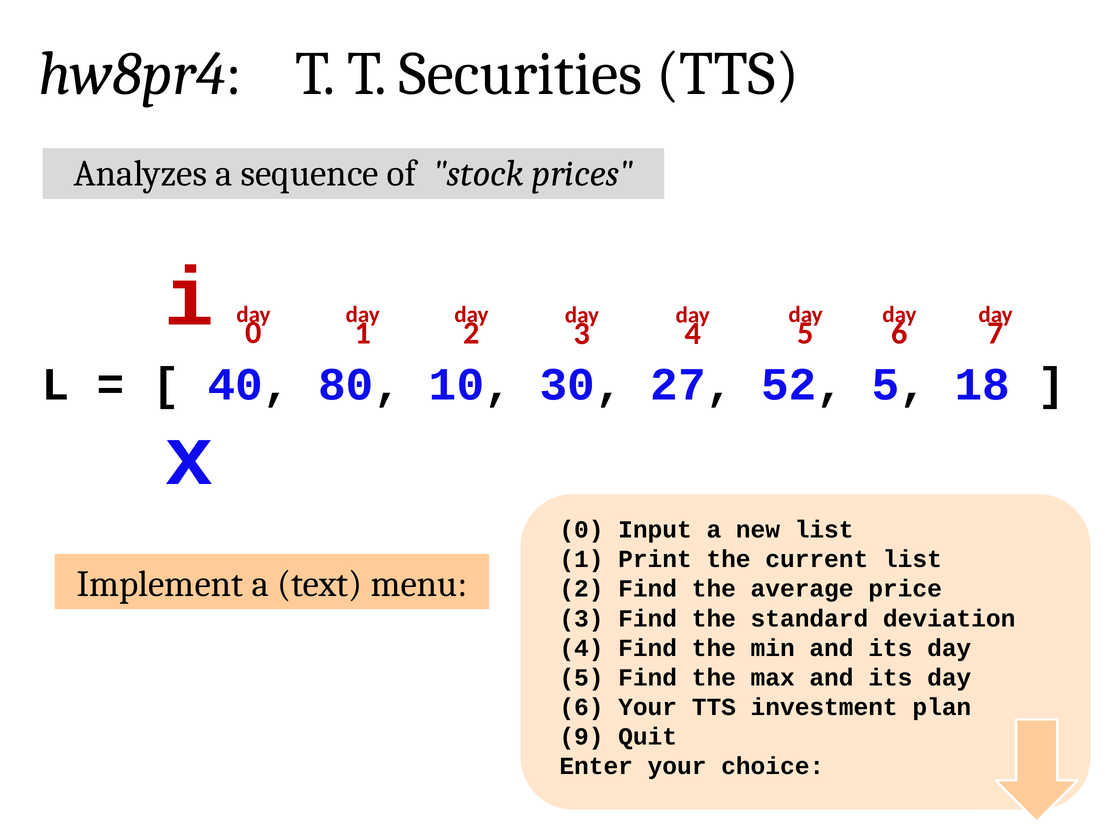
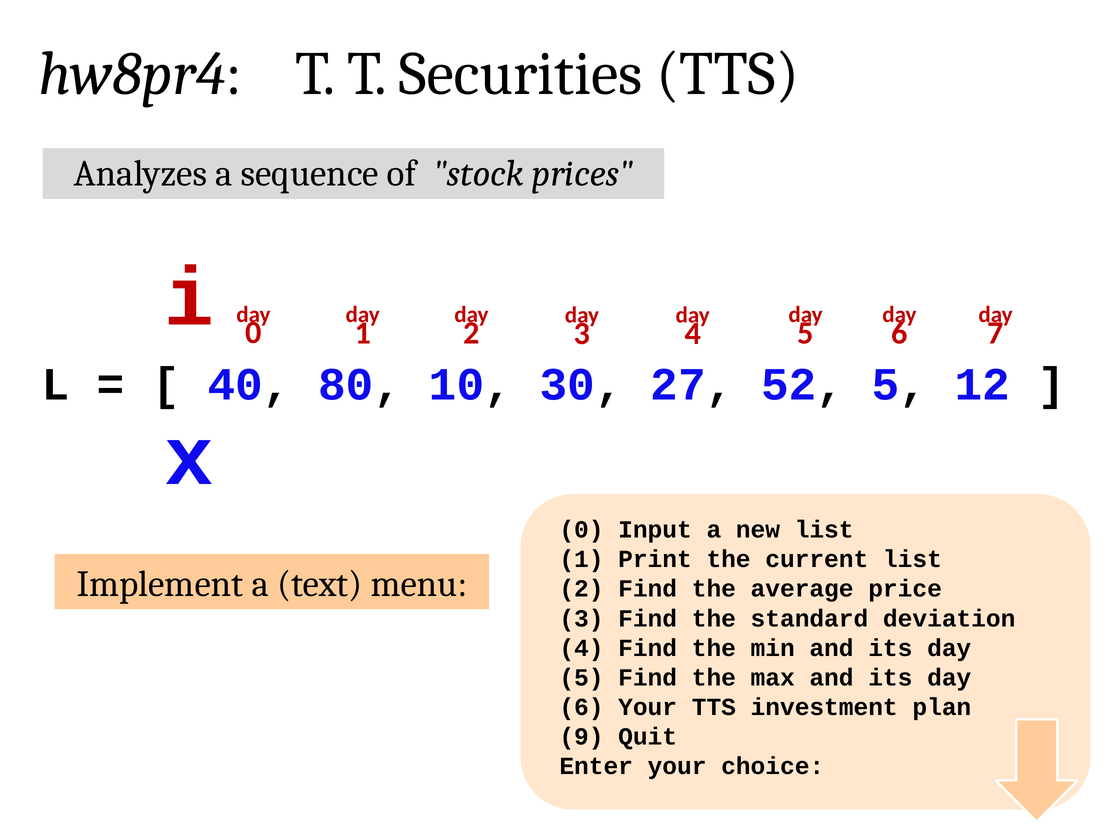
18: 18 -> 12
